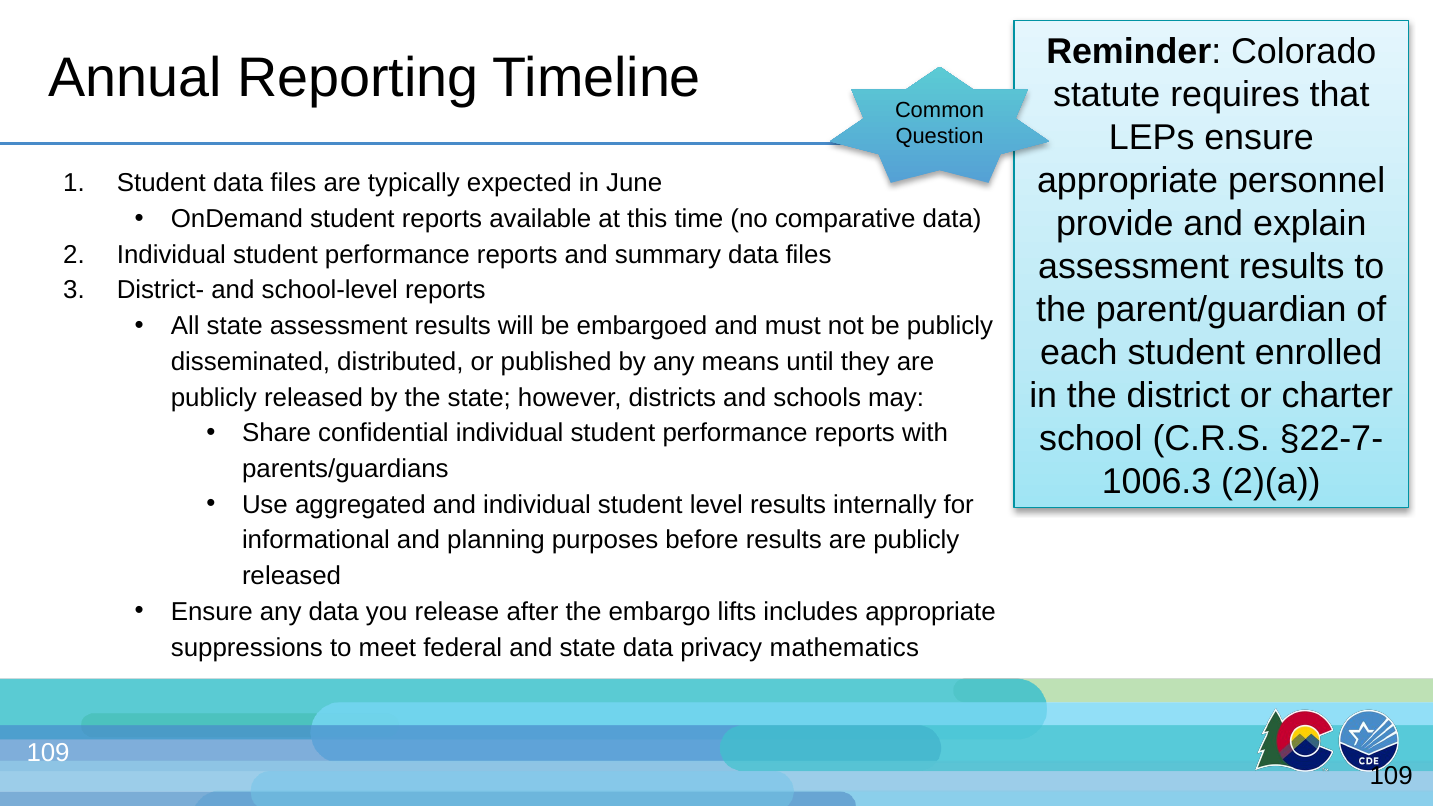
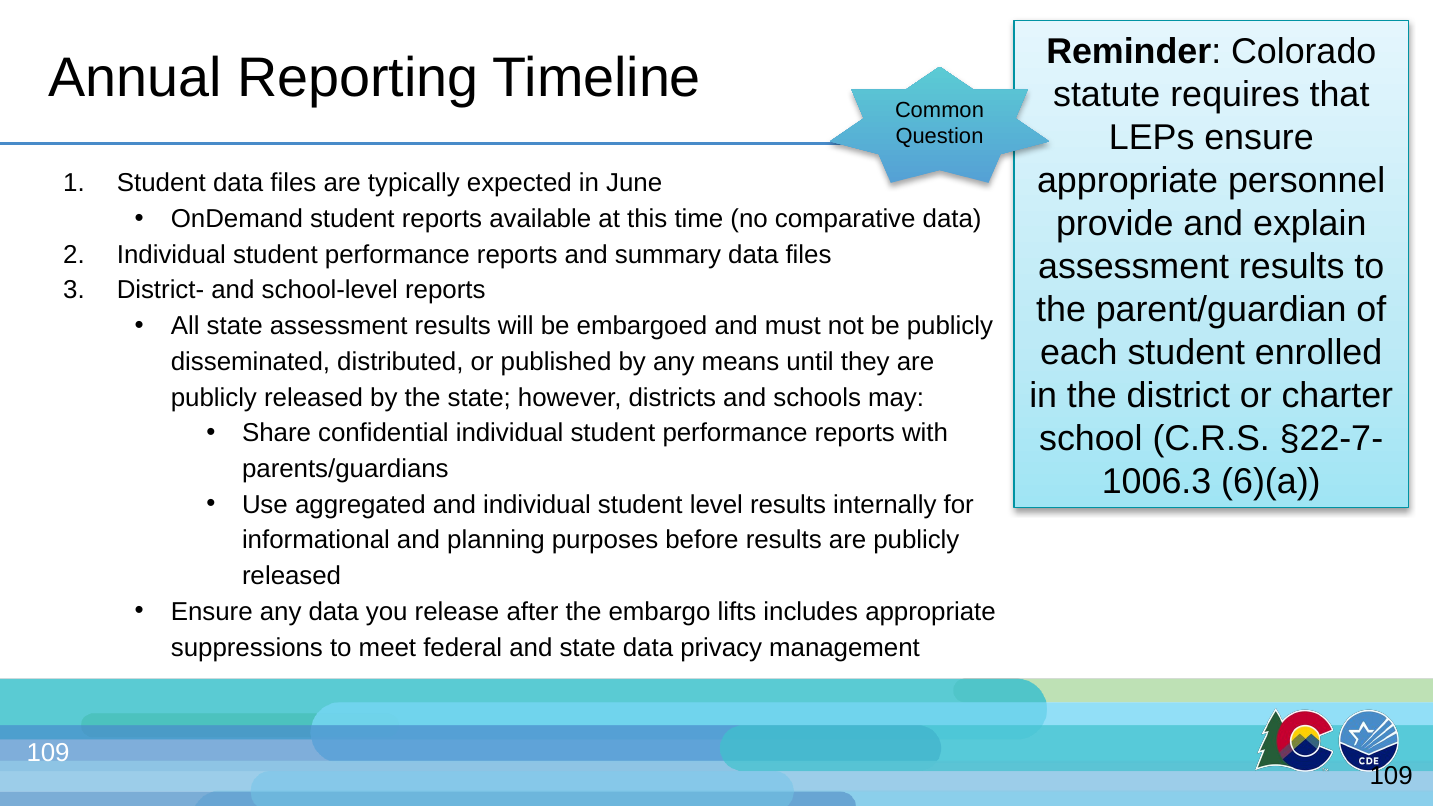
2)(a: 2)(a -> 6)(a
mathematics: mathematics -> management
